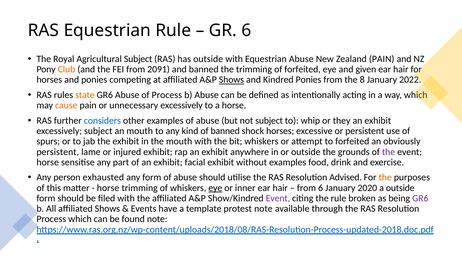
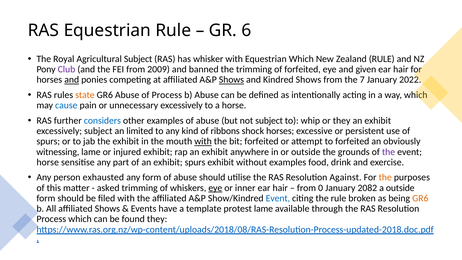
has outside: outside -> whisker
Equestrian Abuse: Abuse -> Which
Zealand PAIN: PAIN -> RULE
Club colour: orange -> purple
2091: 2091 -> 2009
and at (72, 80) underline: none -> present
Kindred Ponies: Ponies -> Shows
8: 8 -> 7
cause colour: orange -> blue
an mouth: mouth -> limited
of banned: banned -> ribbons
with at (203, 141) underline: none -> present
bit whiskers: whiskers -> forfeited
persistent at (58, 152): persistent -> witnessing
exhibit facial: facial -> spurs
Advised: Advised -> Against
horse at (108, 188): horse -> asked
from 6: 6 -> 0
2020: 2020 -> 2082
Event at (278, 198) colour: purple -> blue
GR6 at (420, 198) colour: purple -> orange
protest note: note -> lame
found note: note -> they
